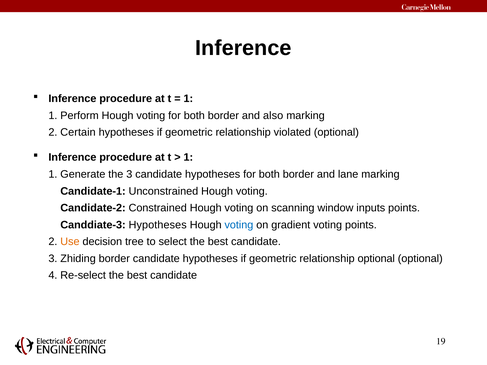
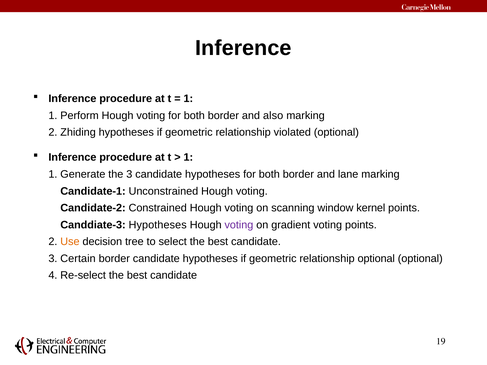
Certain: Certain -> Zhiding
inputs: inputs -> kernel
voting at (239, 225) colour: blue -> purple
Zhiding: Zhiding -> Certain
